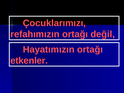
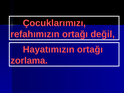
etkenler: etkenler -> zorlama
